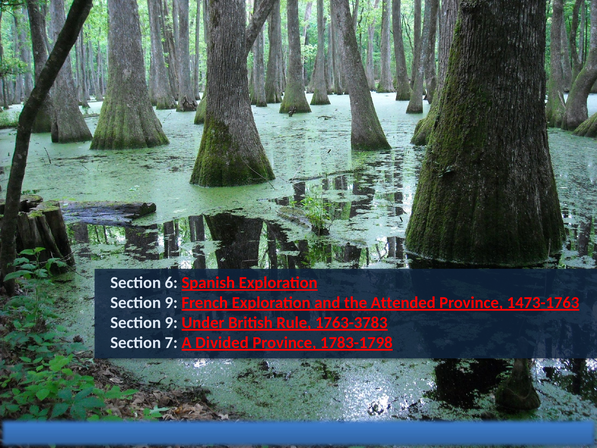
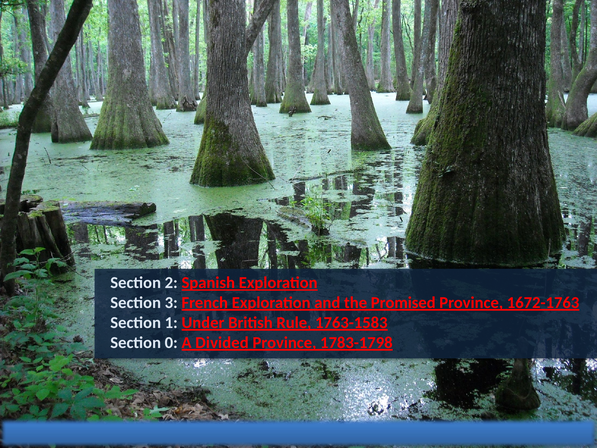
6: 6 -> 2
9 at (171, 303): 9 -> 3
Attended: Attended -> Promised
1473-1763: 1473-1763 -> 1672-1763
9 at (171, 322): 9 -> 1
1763-3783: 1763-3783 -> 1763-1583
7: 7 -> 0
